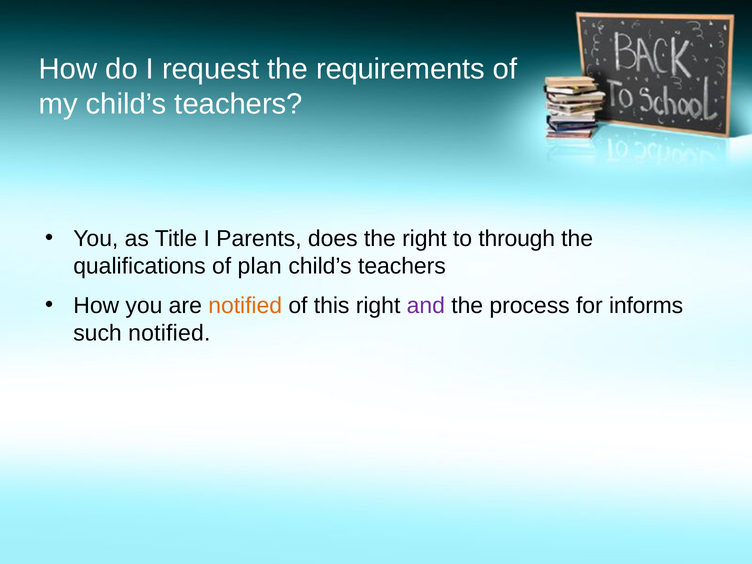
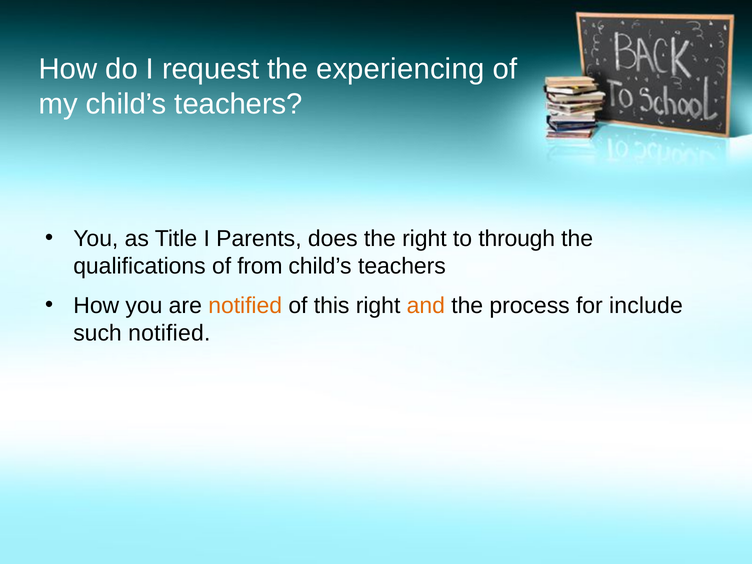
requirements: requirements -> experiencing
plan: plan -> from
and colour: purple -> orange
informs: informs -> include
